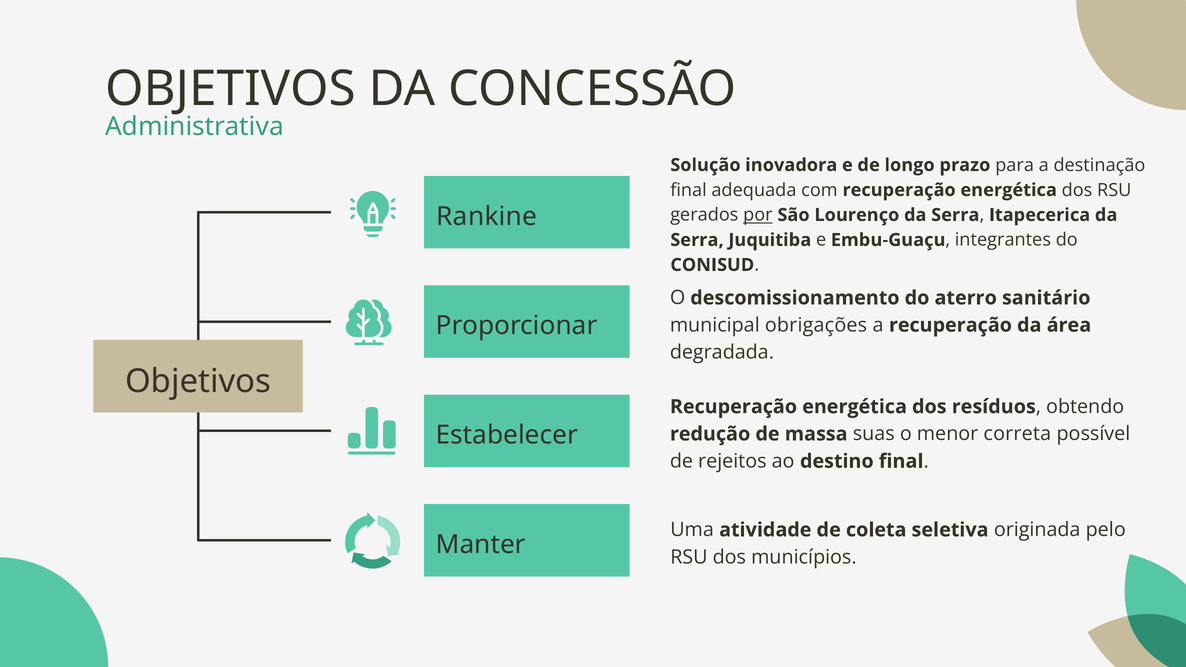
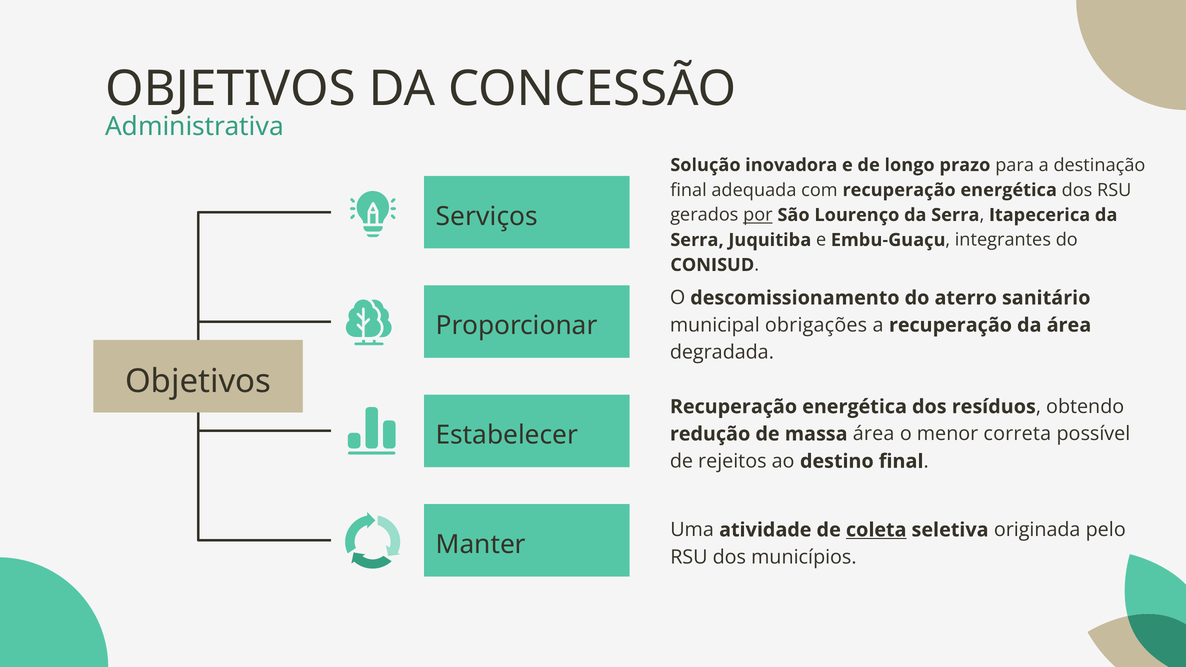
Rankine: Rankine -> Serviços
massa suas: suas -> área
coleta underline: none -> present
